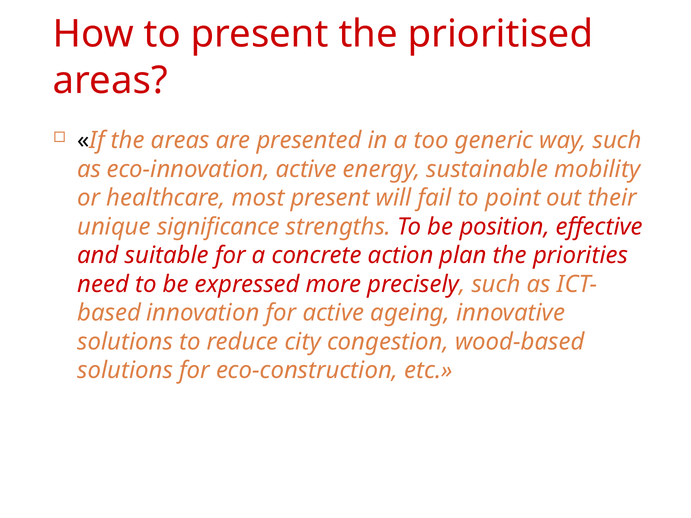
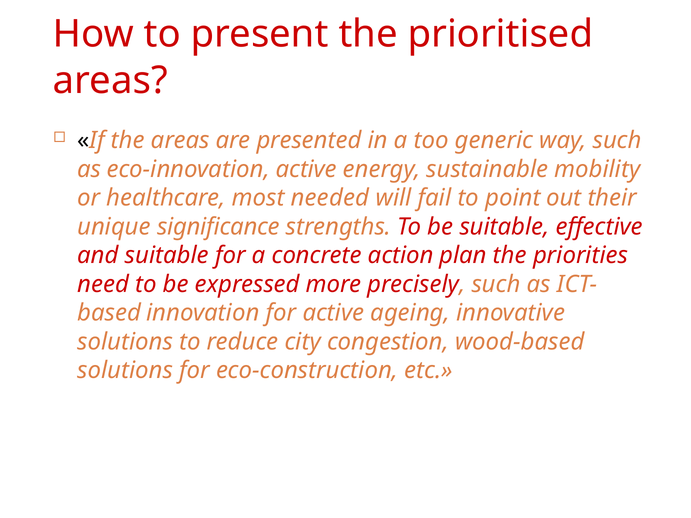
most present: present -> needed
be position: position -> suitable
